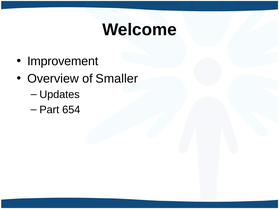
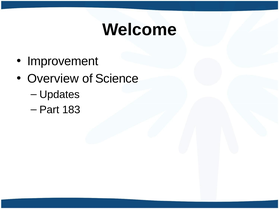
Smaller: Smaller -> Science
654: 654 -> 183
